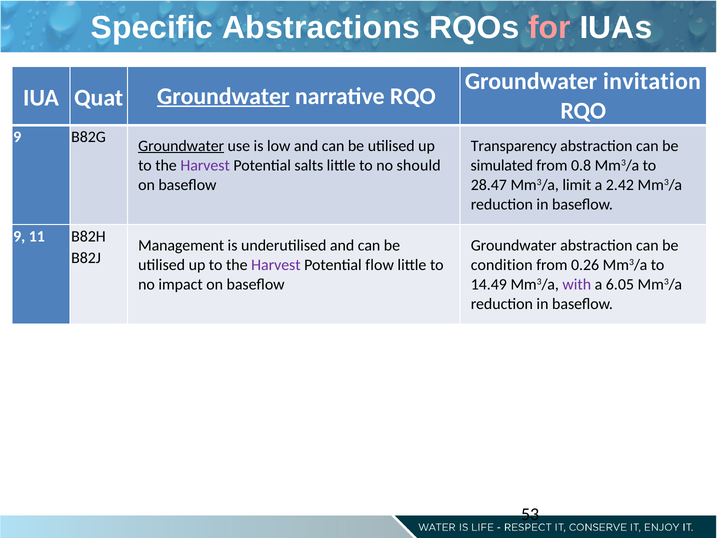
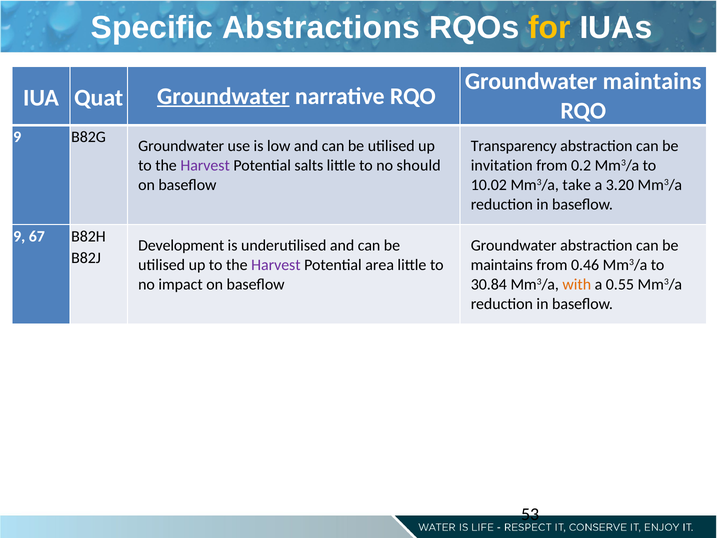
for colour: pink -> yellow
Groundwater invitation: invitation -> maintains
Groundwater at (181, 146) underline: present -> none
simulated: simulated -> invitation
0.8: 0.8 -> 0.2
28.47: 28.47 -> 10.02
limit: limit -> take
2.42: 2.42 -> 3.20
11: 11 -> 67
Management: Management -> Development
flow: flow -> area
condition at (502, 265): condition -> maintains
0.26: 0.26 -> 0.46
14.49: 14.49 -> 30.84
with colour: purple -> orange
6.05: 6.05 -> 0.55
